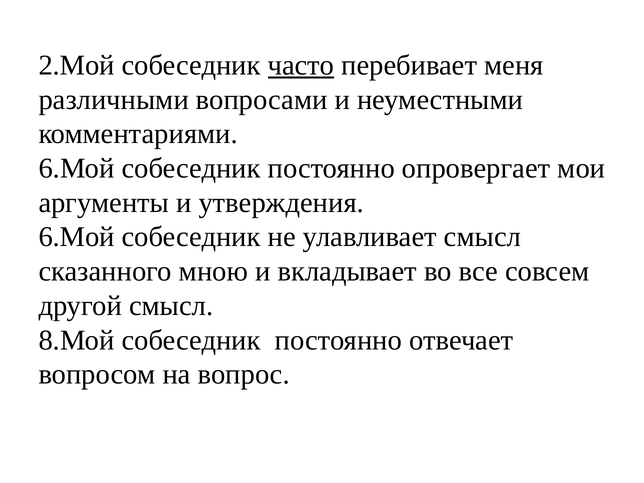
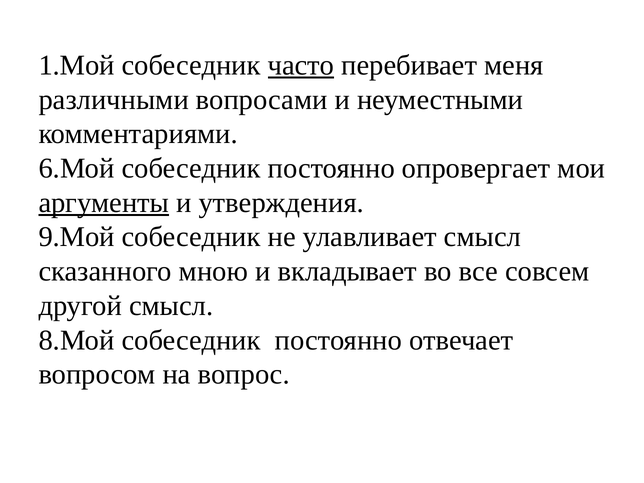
2.Мой: 2.Мой -> 1.Мой
аргументы underline: none -> present
6.Мой at (77, 237): 6.Мой -> 9.Мой
